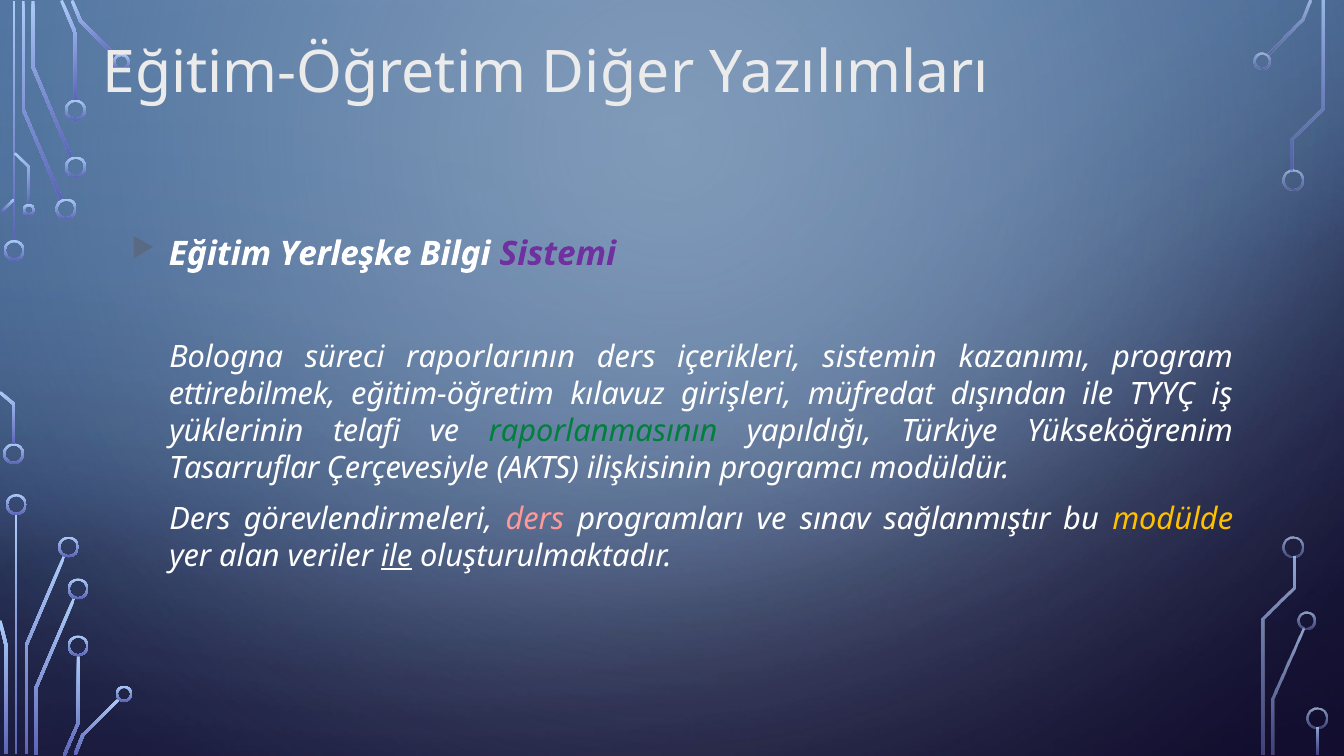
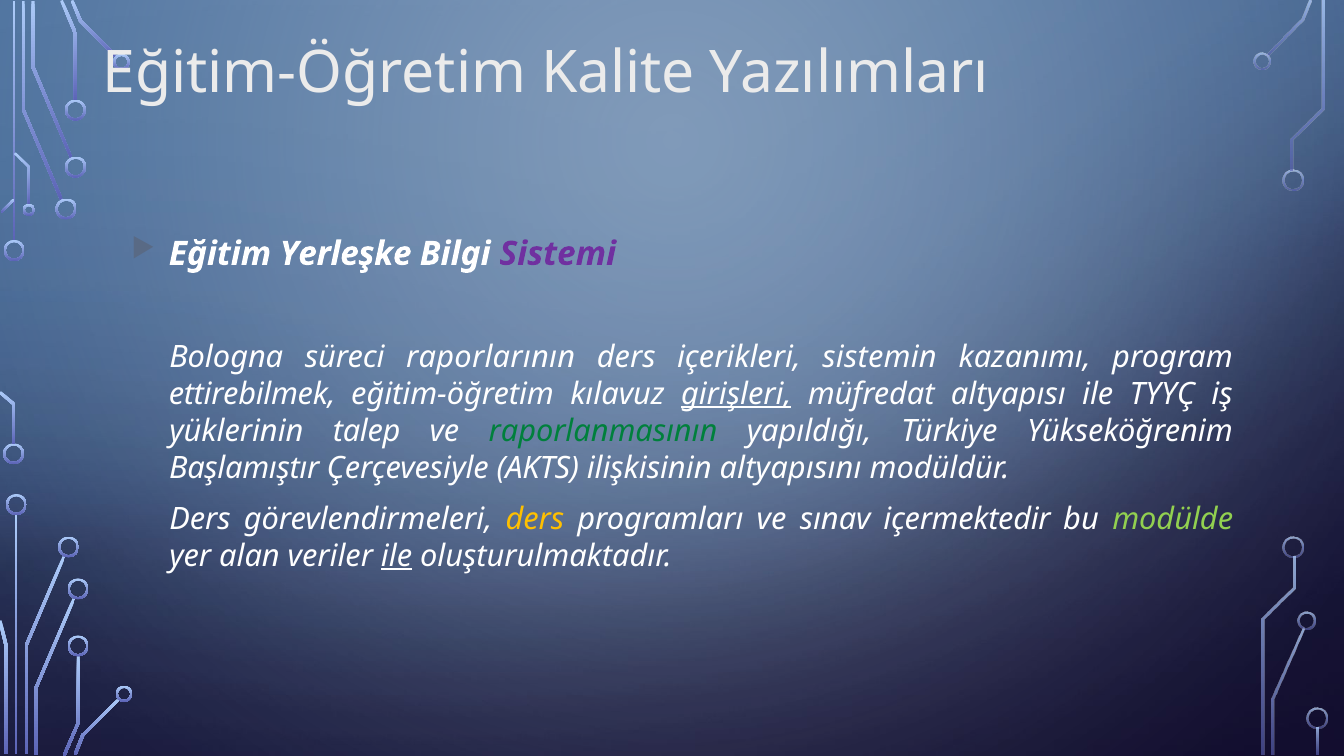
Diğer: Diğer -> Kalite
girişleri underline: none -> present
dışından: dışından -> altyapısı
telafi: telafi -> talep
Tasarruflar: Tasarruflar -> Başlamıştır
programcı: programcı -> altyapısını
ders at (535, 519) colour: pink -> yellow
sağlanmıştır: sağlanmıştır -> içermektedir
modülde colour: yellow -> light green
